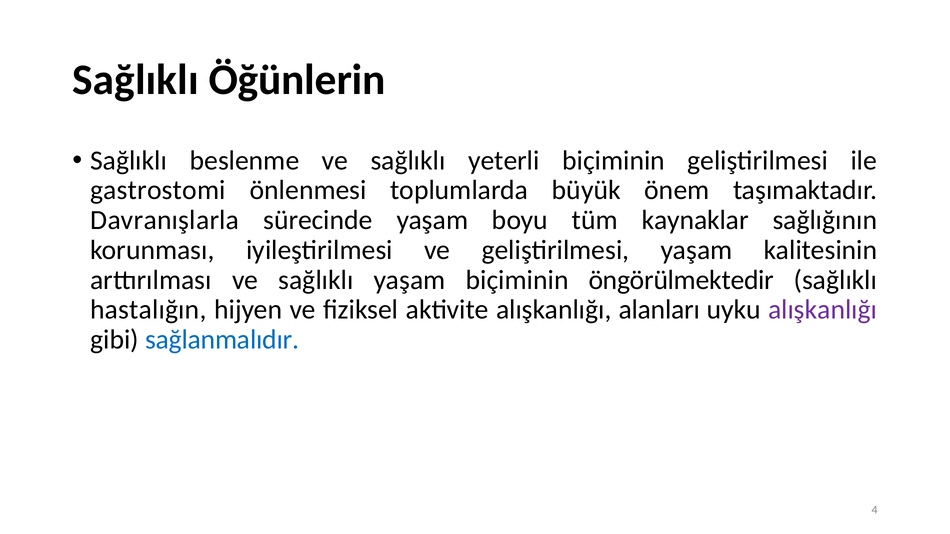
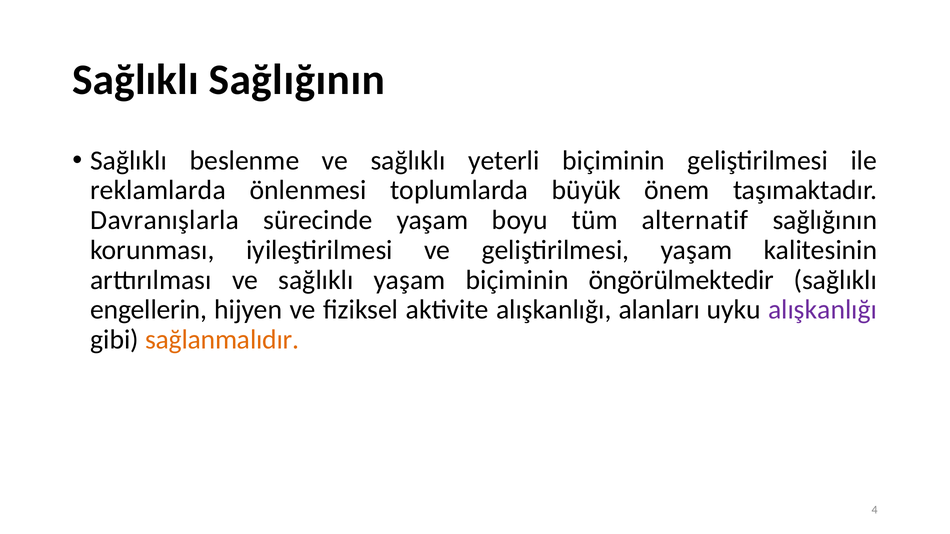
Sağlıklı Öğünlerin: Öğünlerin -> Sağlığının
gastrostomi: gastrostomi -> reklamlarda
kaynaklar: kaynaklar -> alternatif
hastalığın: hastalığın -> engellerin
sağlanmalıdır colour: blue -> orange
